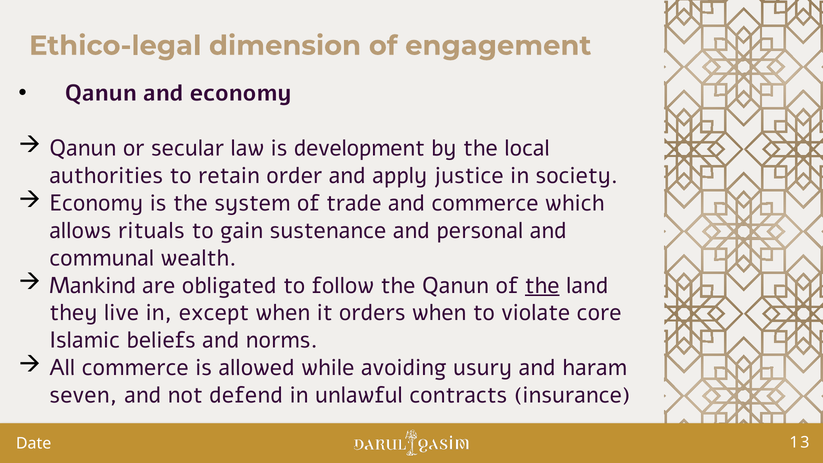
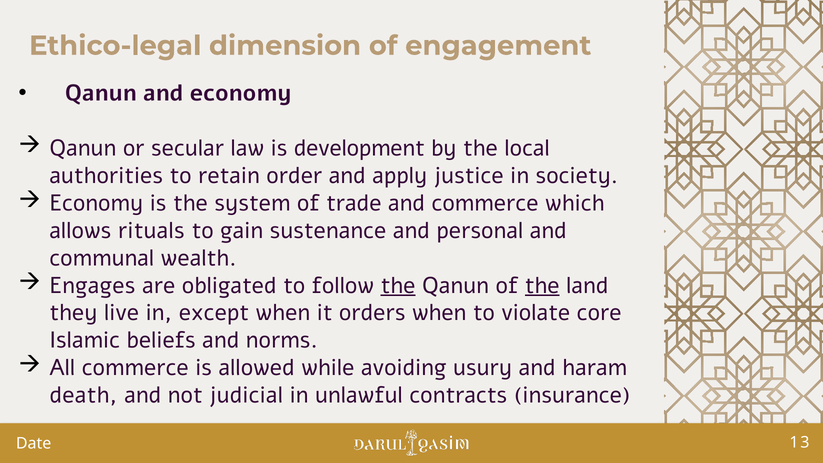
Mankind: Mankind -> Engages
the at (398, 285) underline: none -> present
seven: seven -> death
defend: defend -> judicial
